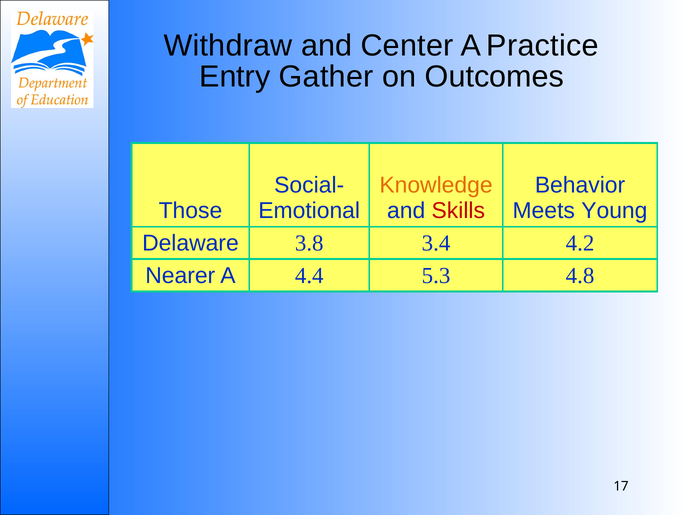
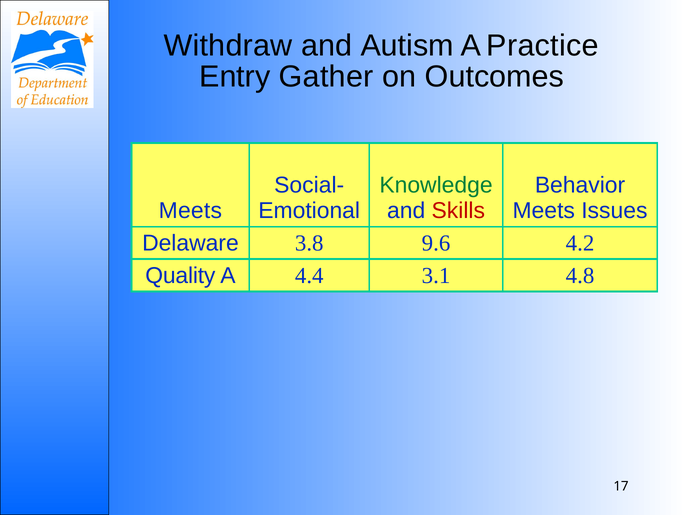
Center: Center -> Autism
Knowledge colour: orange -> green
Those at (190, 211): Those -> Meets
Young: Young -> Issues
3.4: 3.4 -> 9.6
Nearer: Nearer -> Quality
5.3: 5.3 -> 3.1
